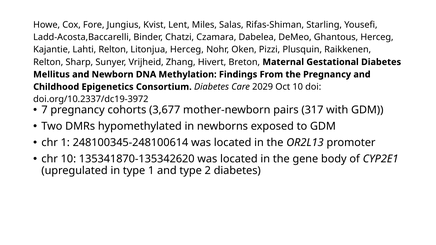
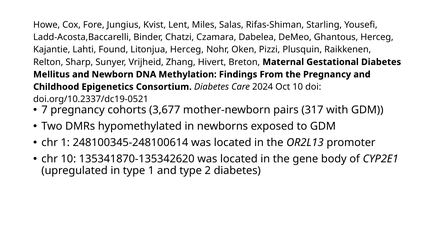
Lahti Relton: Relton -> Found
2029: 2029 -> 2024
doi.org/10.2337/dc19-3972: doi.org/10.2337/dc19-3972 -> doi.org/10.2337/dc19-0521
